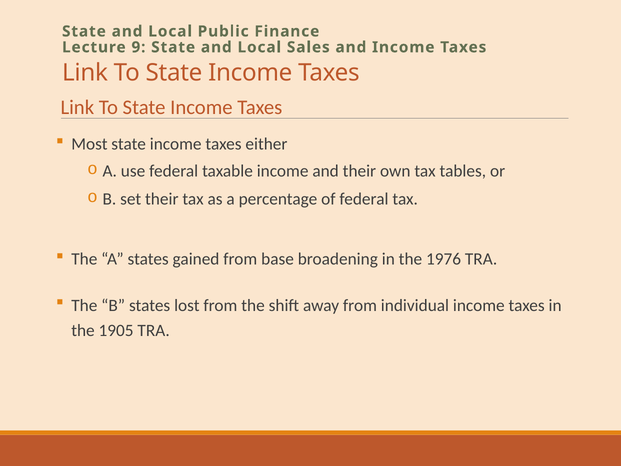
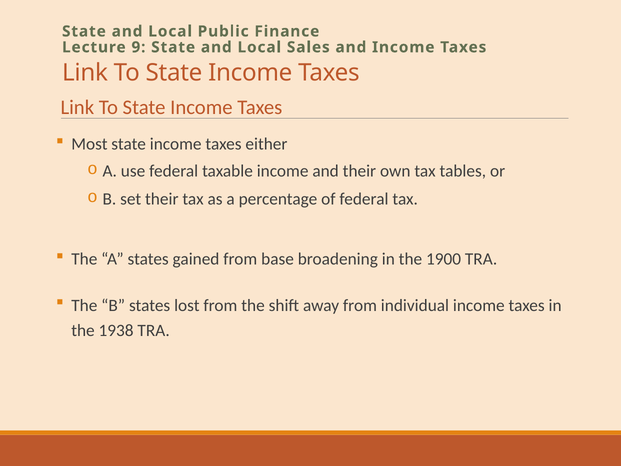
1976: 1976 -> 1900
1905: 1905 -> 1938
